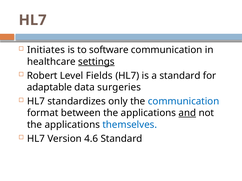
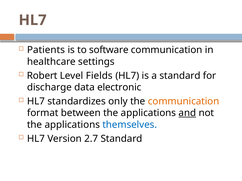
Initiates: Initiates -> Patients
settings underline: present -> none
adaptable: adaptable -> discharge
surgeries: surgeries -> electronic
communication at (184, 102) colour: blue -> orange
4.6: 4.6 -> 2.7
